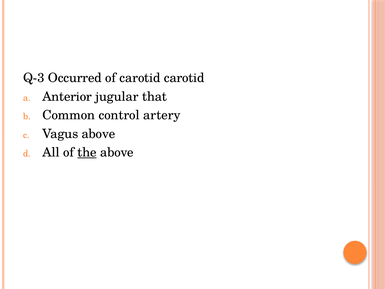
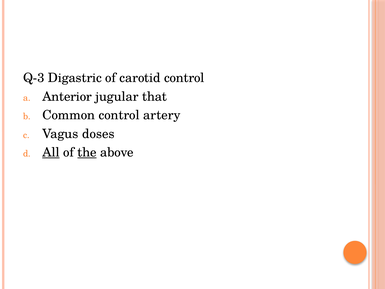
Occurred: Occurred -> Digastric
carotid carotid: carotid -> control
Vagus above: above -> doses
All underline: none -> present
